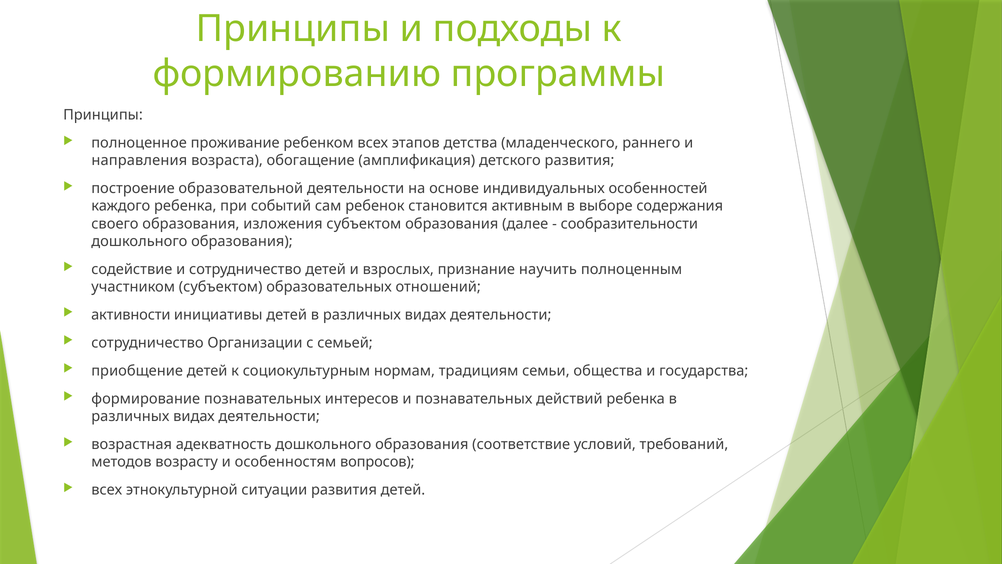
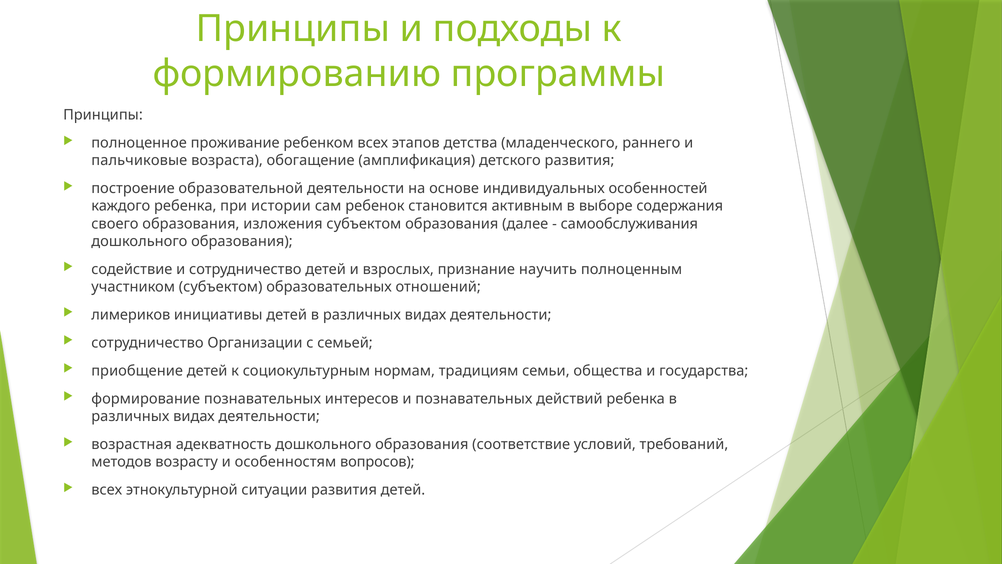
направления: направления -> пальчиковые
событий: событий -> истории
сообразительности: сообразительности -> самообслуживания
активности: активности -> лимериков
